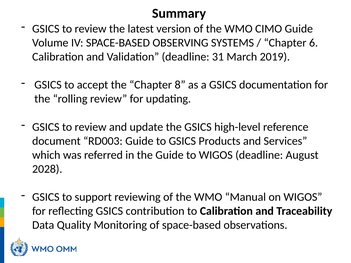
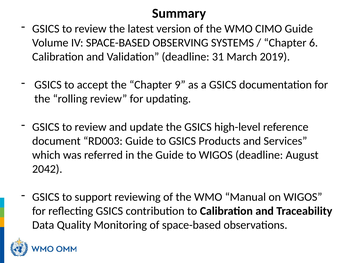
8: 8 -> 9
2028: 2028 -> 2042
